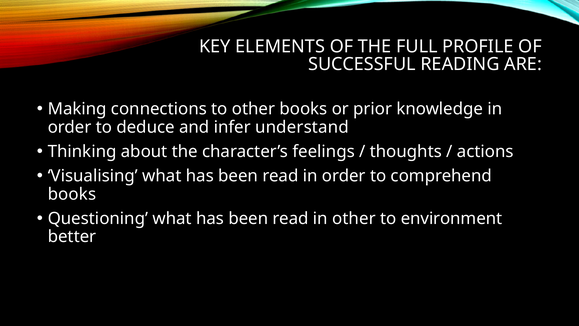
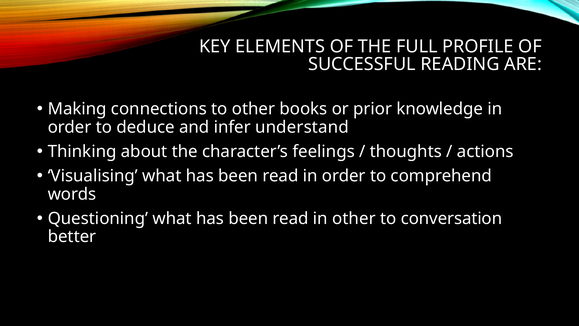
books at (72, 194): books -> words
environment: environment -> conversation
